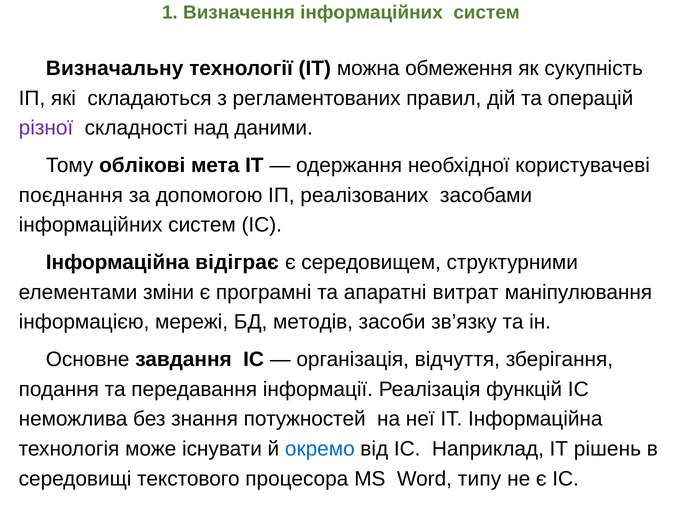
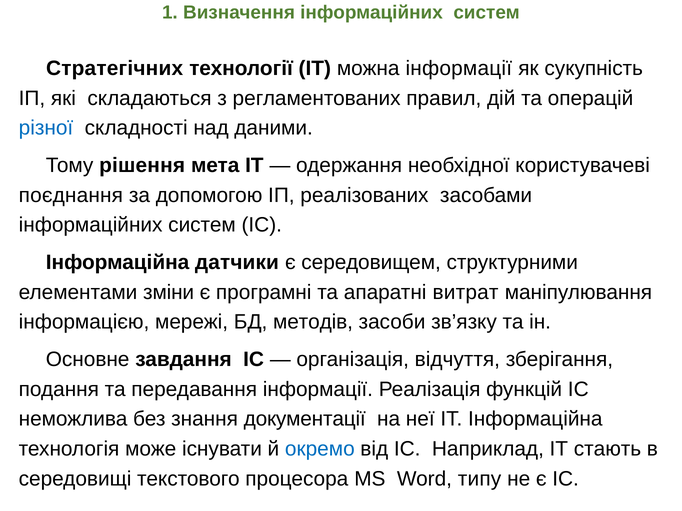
Визначальну: Визначальну -> Стратегічних
можна обмеження: обмеження -> інформації
різної colour: purple -> blue
облікові: облікові -> рішення
відіграє: відіграє -> датчики
потужностей: потужностей -> документації
рішень: рішень -> стають
